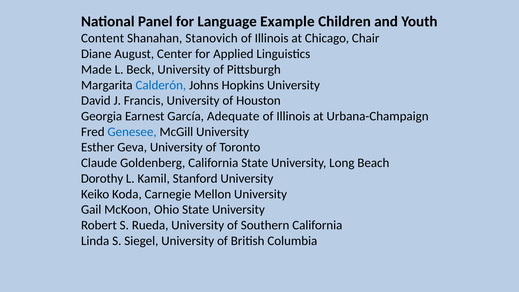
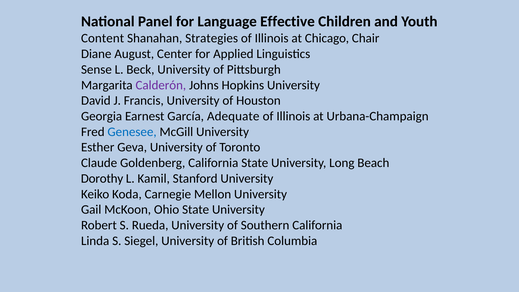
Example: Example -> Effective
Stanovich: Stanovich -> Strategies
Made: Made -> Sense
Calderón colour: blue -> purple
